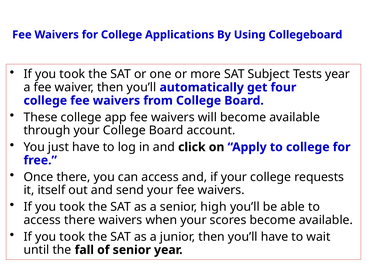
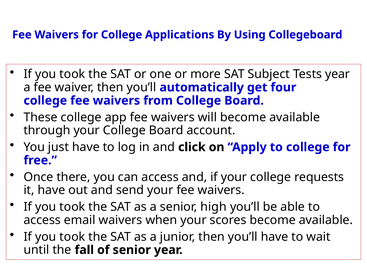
it itself: itself -> have
access there: there -> email
